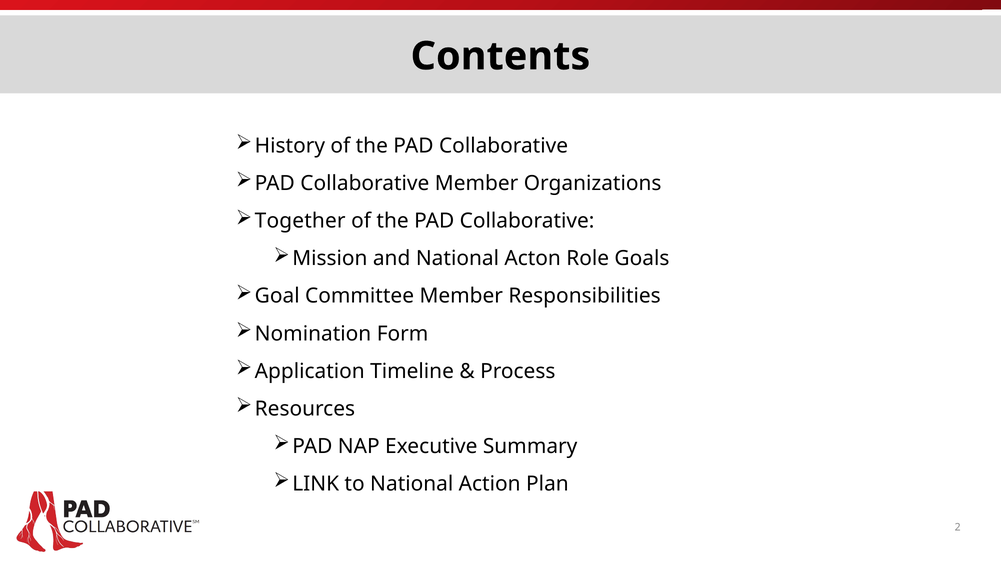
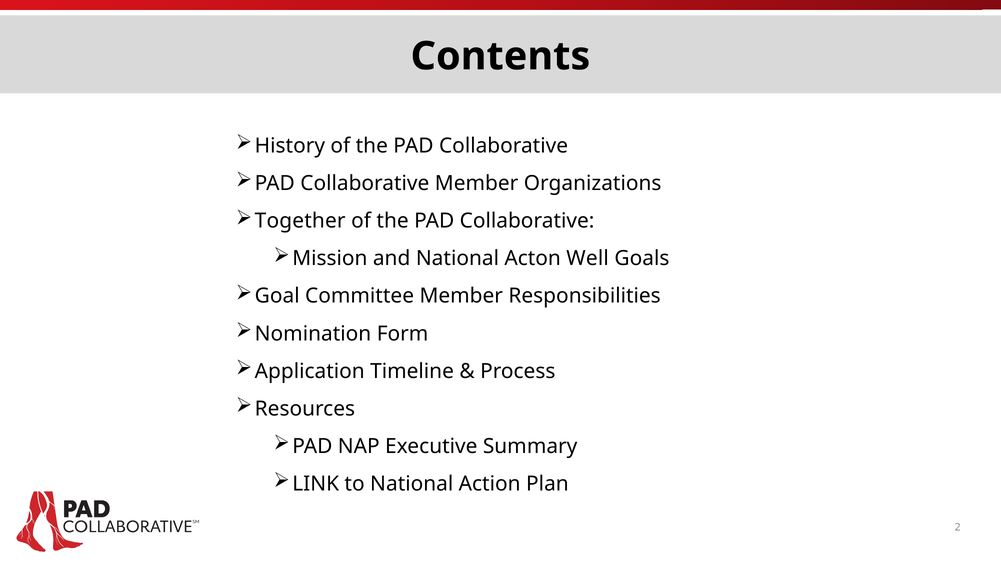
Role: Role -> Well
